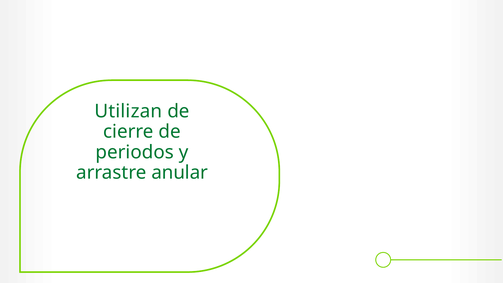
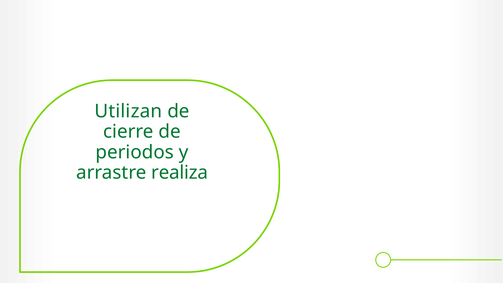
anular: anular -> realiza
